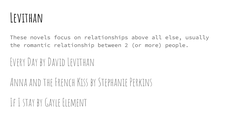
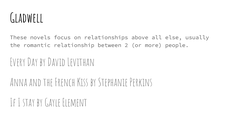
Levithan at (27, 18): Levithan -> Gladwell
